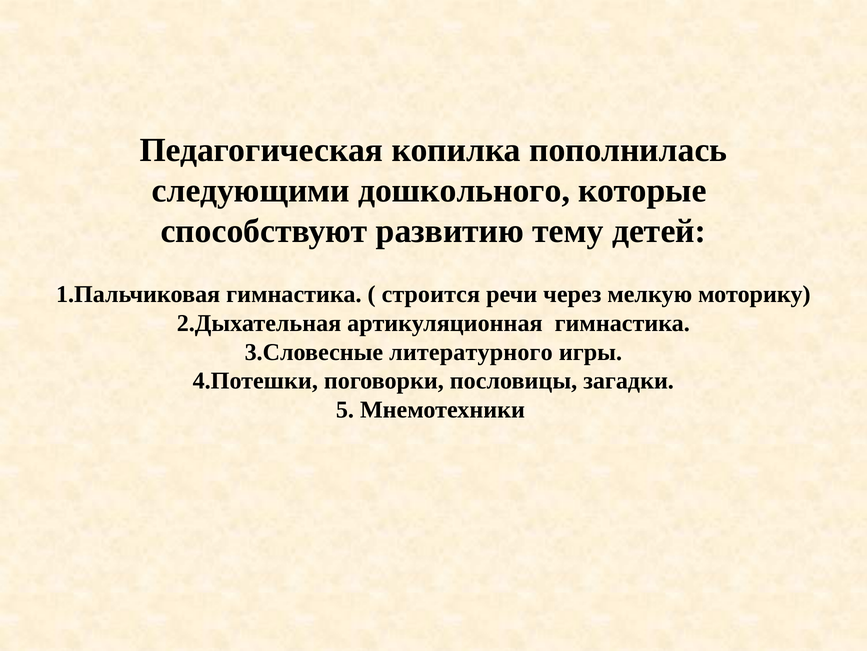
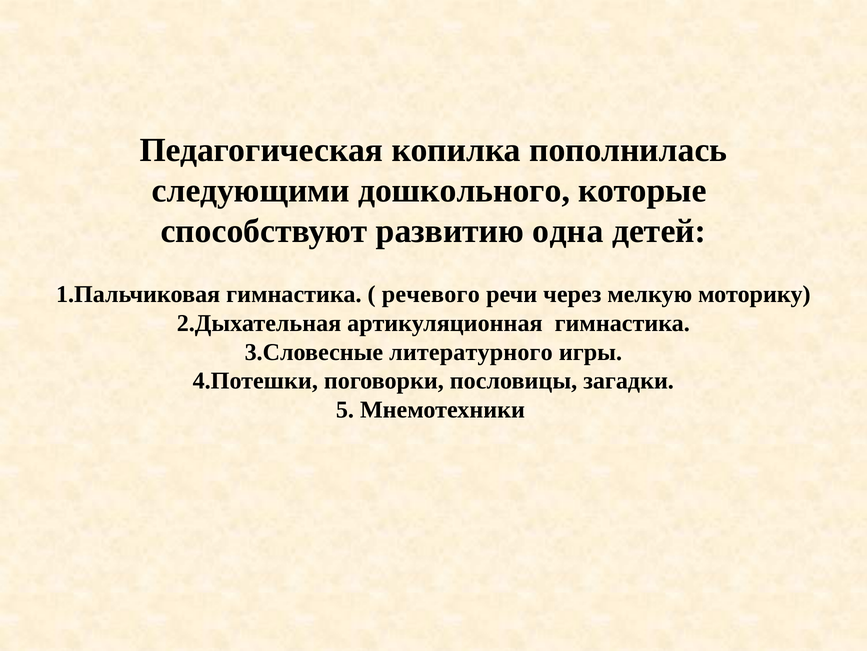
тему: тему -> одна
строится: строится -> речевого
